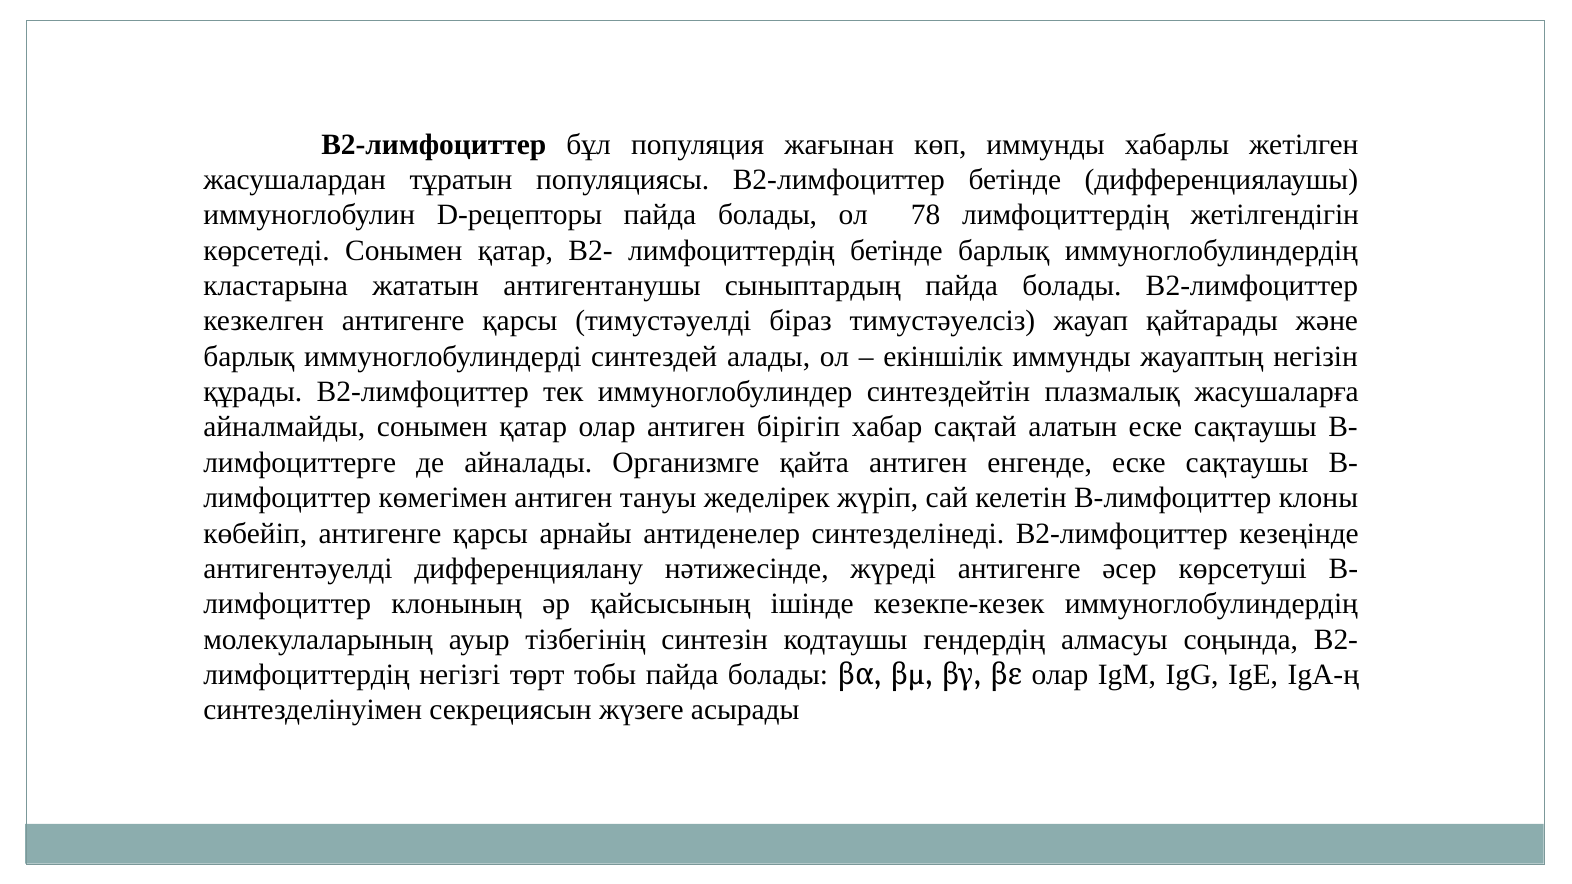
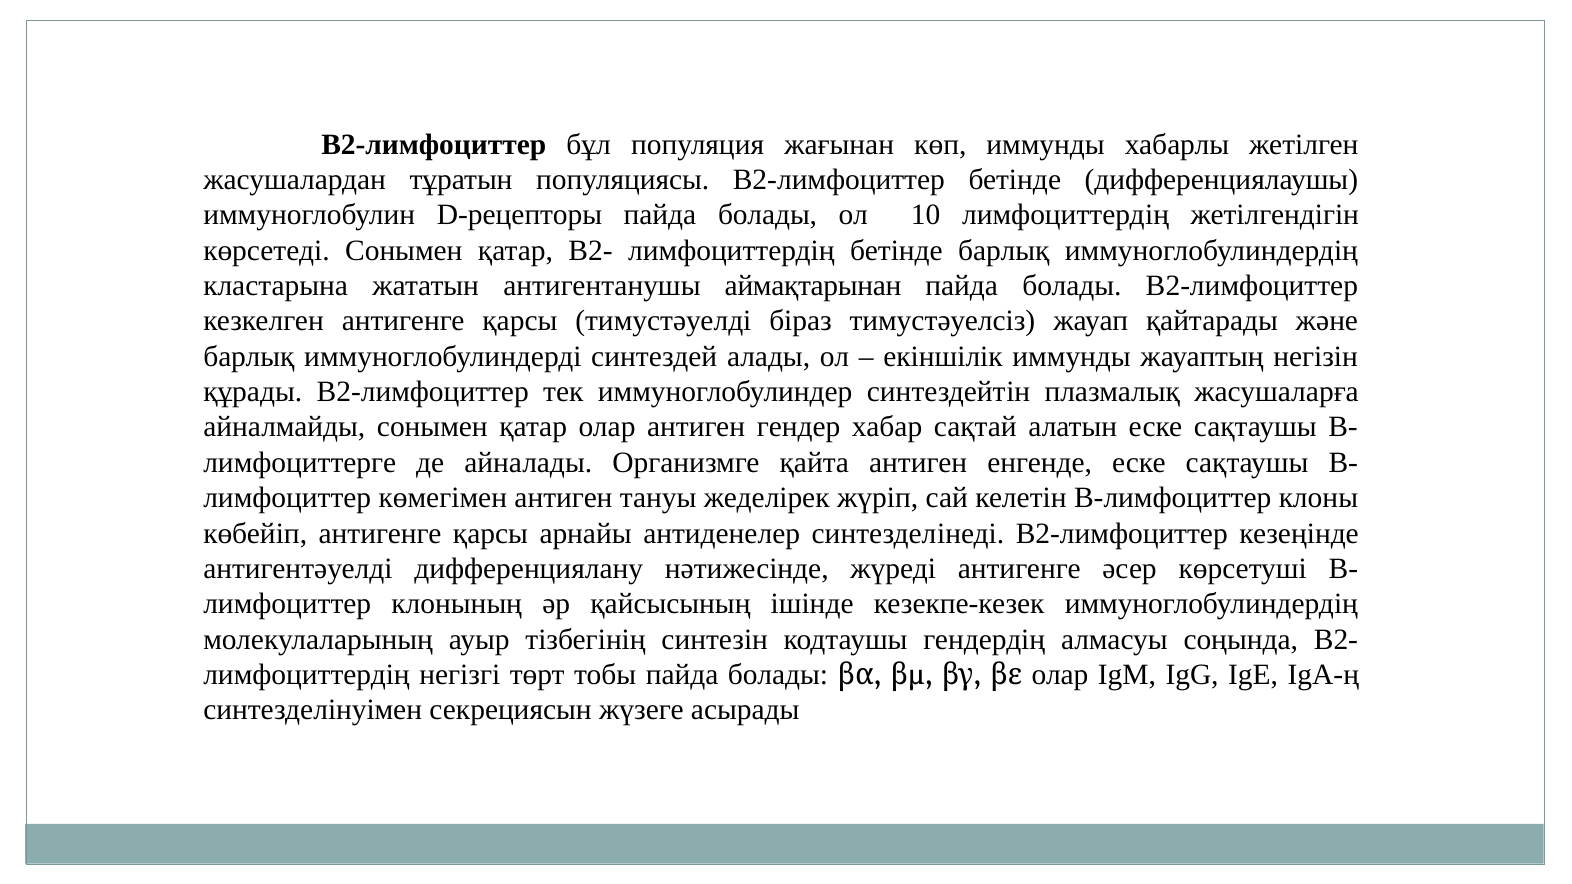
78: 78 -> 10
сыныптардың: сыныптардың -> аймақтарынан
бiрiгiп: бiрiгiп -> гендер
